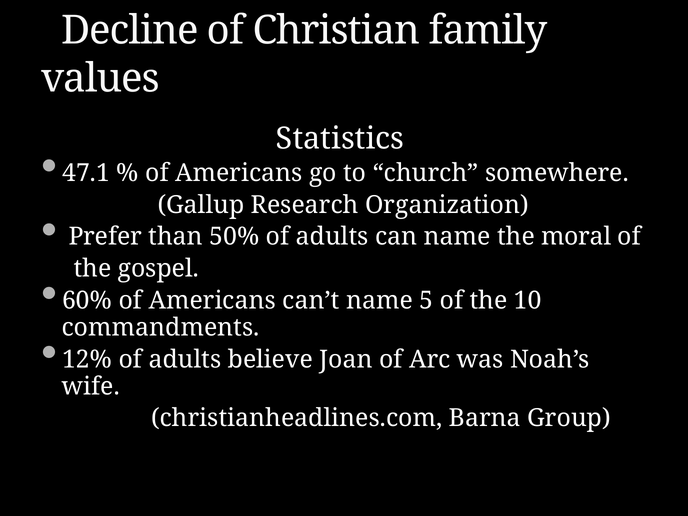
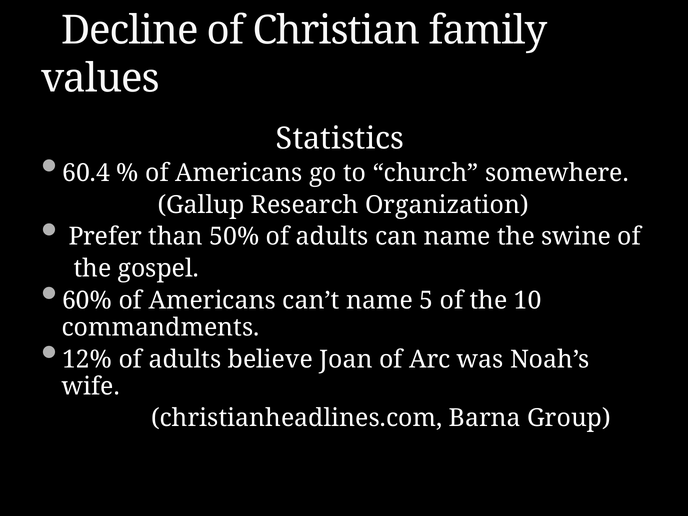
47.1: 47.1 -> 60.4
moral: moral -> swine
